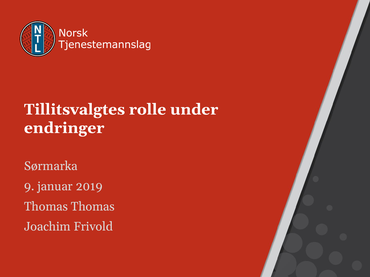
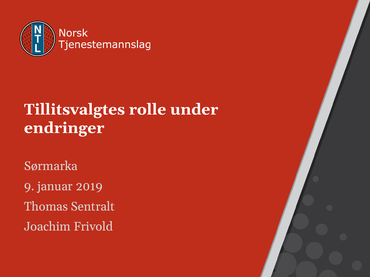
Thomas Thomas: Thomas -> Sentralt
